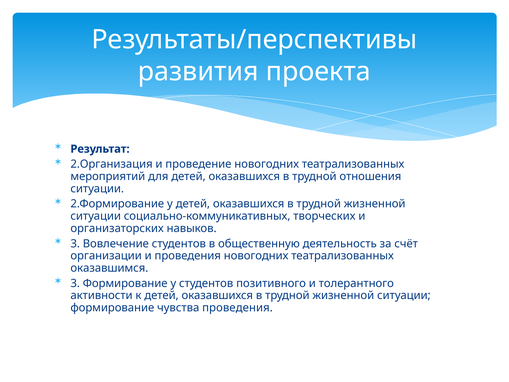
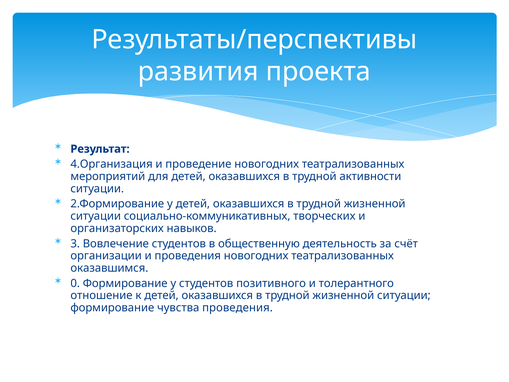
2.Организация: 2.Организация -> 4.Организация
отношения: отношения -> активности
3 at (75, 283): 3 -> 0
активности: активности -> отношение
